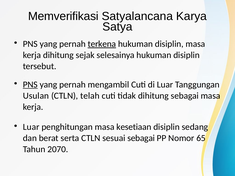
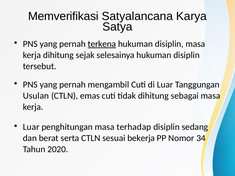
PNS at (30, 85) underline: present -> none
telah: telah -> emas
kesetiaan: kesetiaan -> terhadap
sesuai sebagai: sebagai -> bekerja
65: 65 -> 34
2070: 2070 -> 2020
